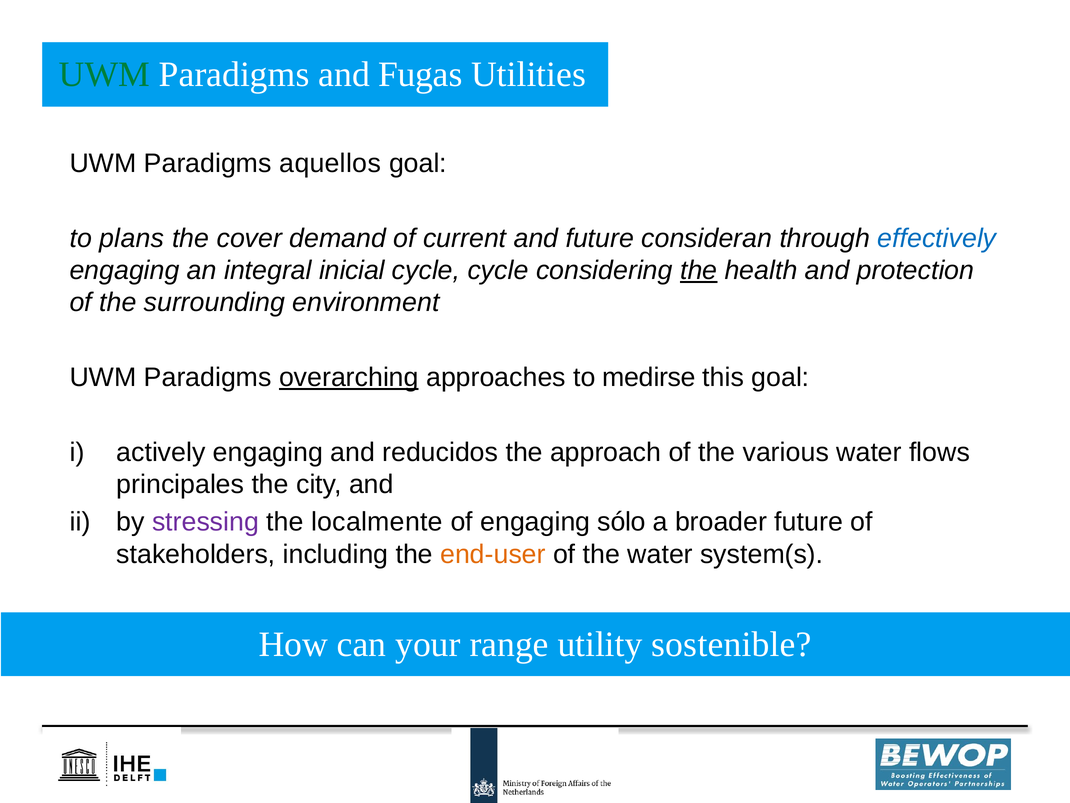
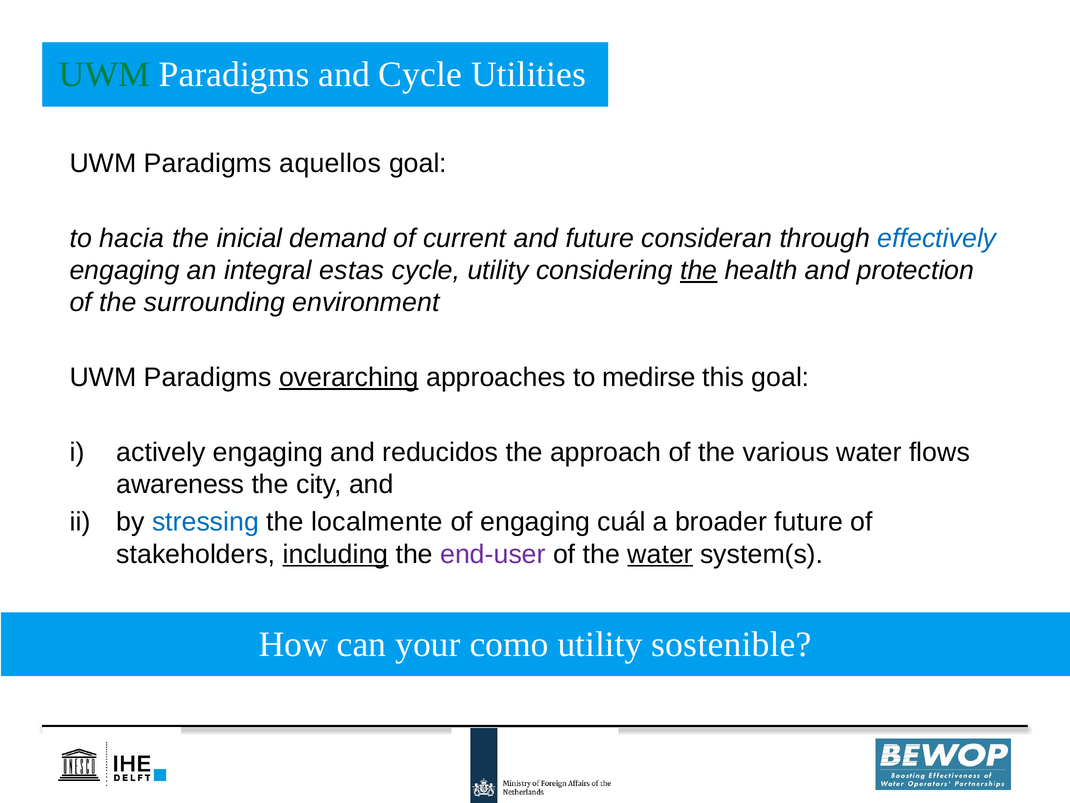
and Fugas: Fugas -> Cycle
plans: plans -> hacia
cover: cover -> inicial
inicial: inicial -> estas
cycle cycle: cycle -> utility
principales: principales -> awareness
stressing colour: purple -> blue
sólo: sólo -> cuál
including underline: none -> present
end-user colour: orange -> purple
water at (660, 554) underline: none -> present
range: range -> como
